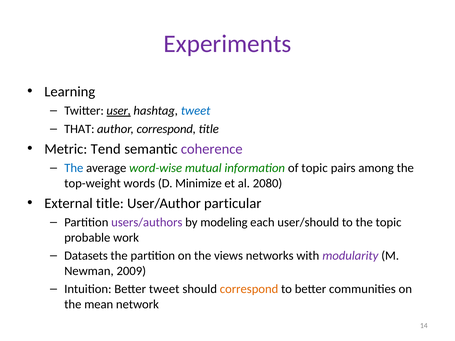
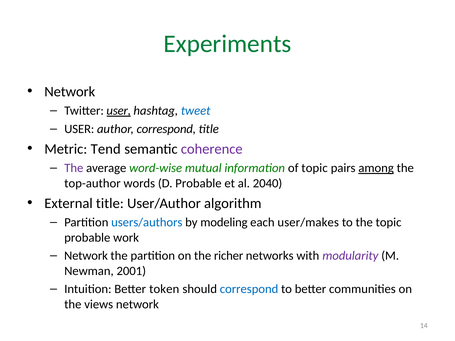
Experiments colour: purple -> green
Learning at (70, 92): Learning -> Network
THAT at (79, 129): THAT -> USER
The at (74, 168) colour: blue -> purple
among underline: none -> present
top-weight: top-weight -> top-author
D Minimize: Minimize -> Probable
2080: 2080 -> 2040
particular: particular -> algorithm
users/authors colour: purple -> blue
user/should: user/should -> user/makes
Datasets at (86, 256): Datasets -> Network
views: views -> richer
2009: 2009 -> 2001
Better tweet: tweet -> token
correspond at (249, 289) colour: orange -> blue
mean: mean -> views
